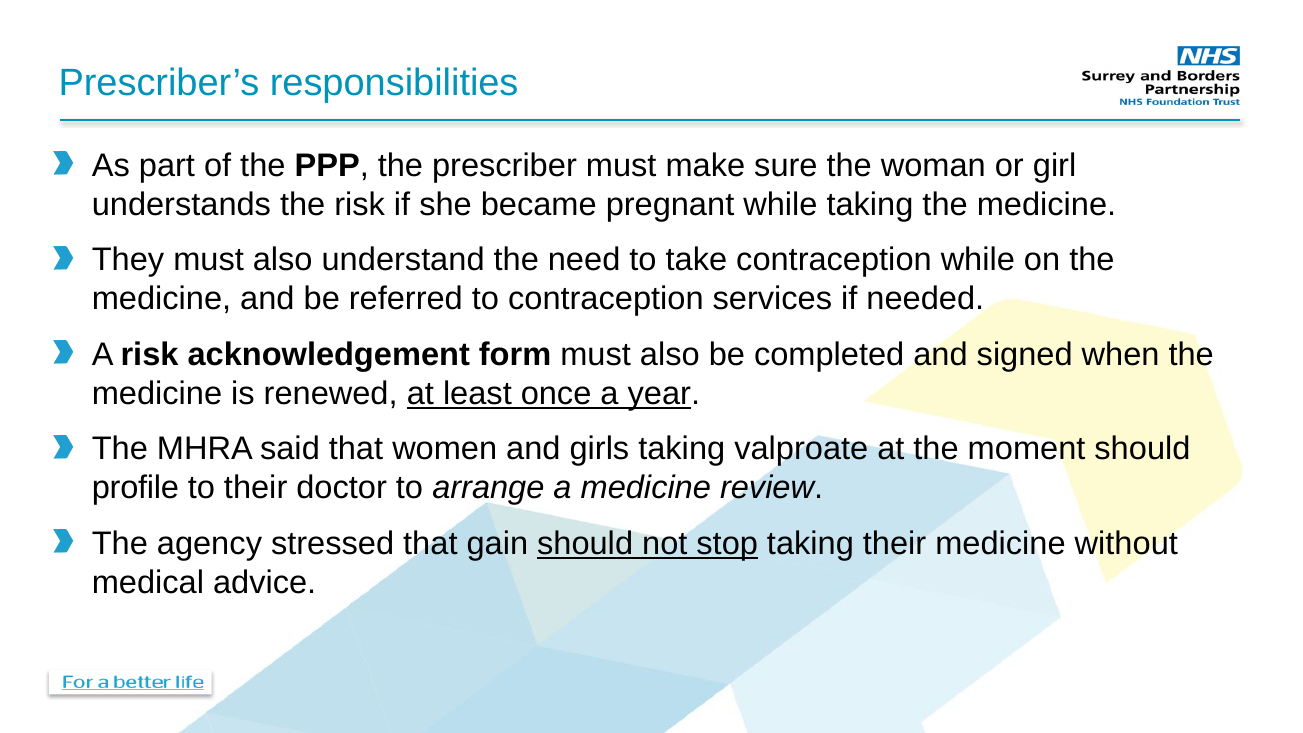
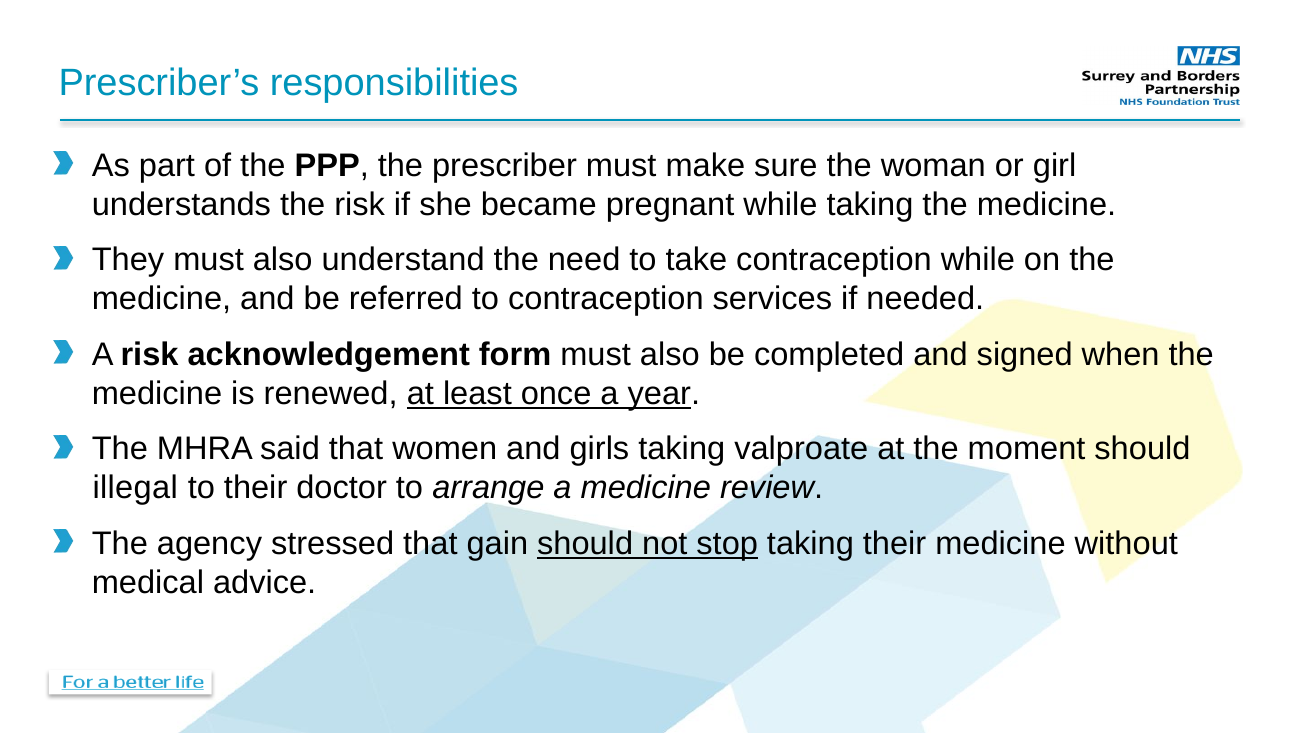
profile: profile -> illegal
